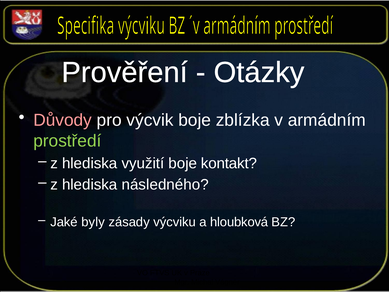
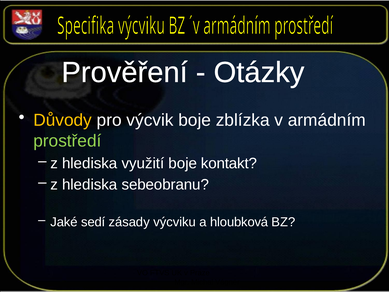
Důvody colour: pink -> yellow
následného: následného -> sebeobranu
byly: byly -> sedí
